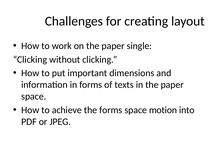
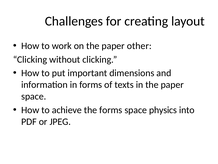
single: single -> other
motion: motion -> physics
